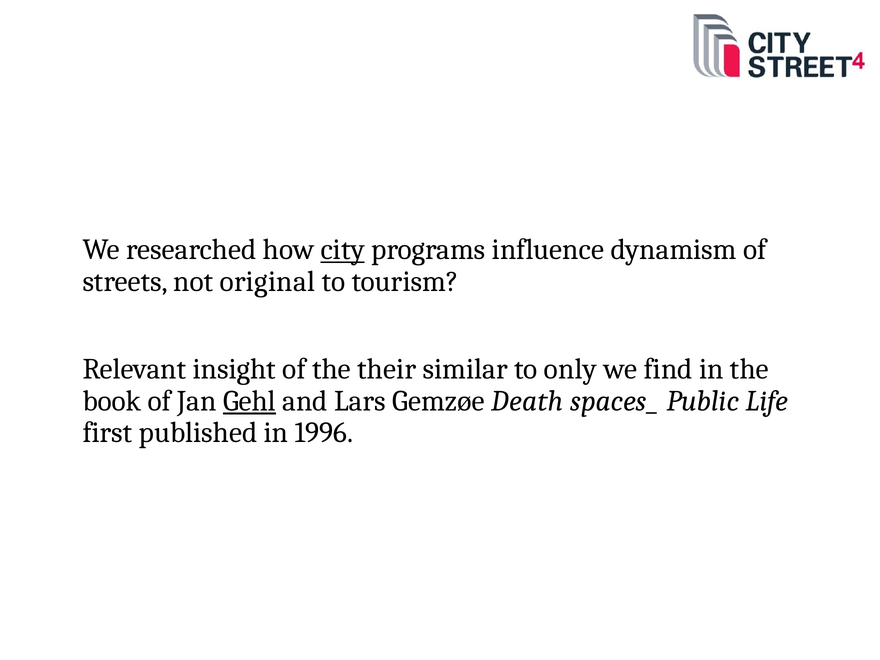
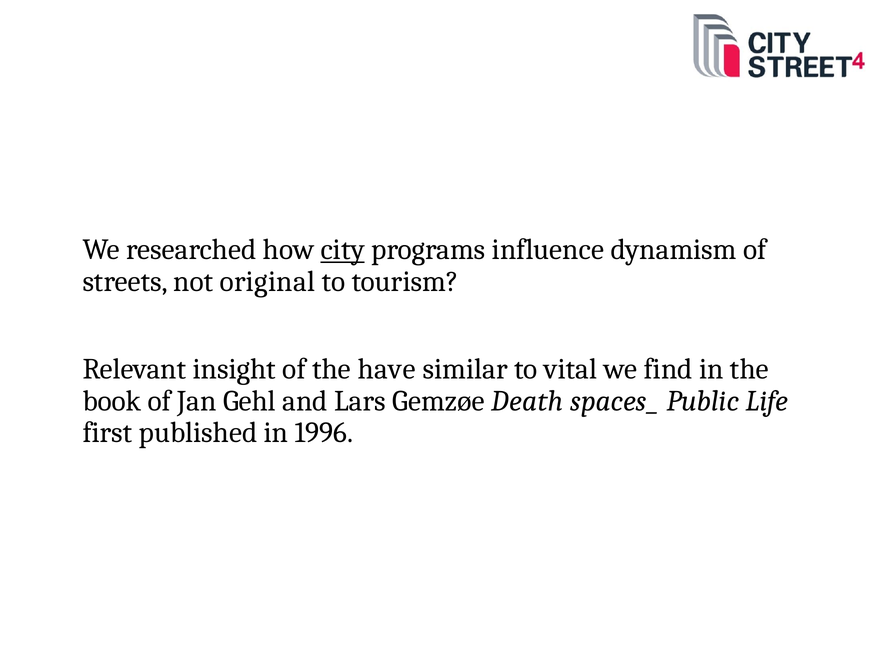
their: their -> have
only: only -> vital
Gehl underline: present -> none
